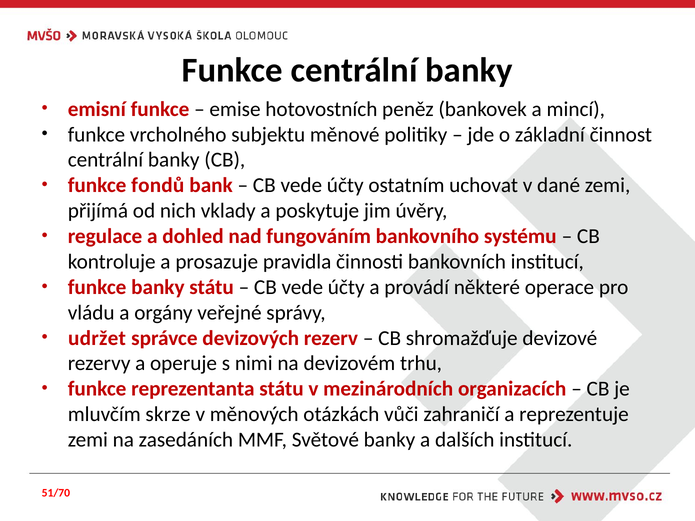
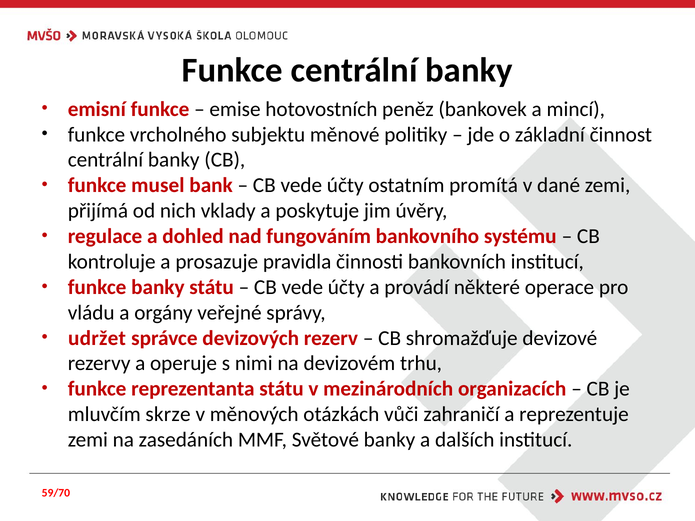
fondů: fondů -> musel
uchovat: uchovat -> promítá
51/70: 51/70 -> 59/70
